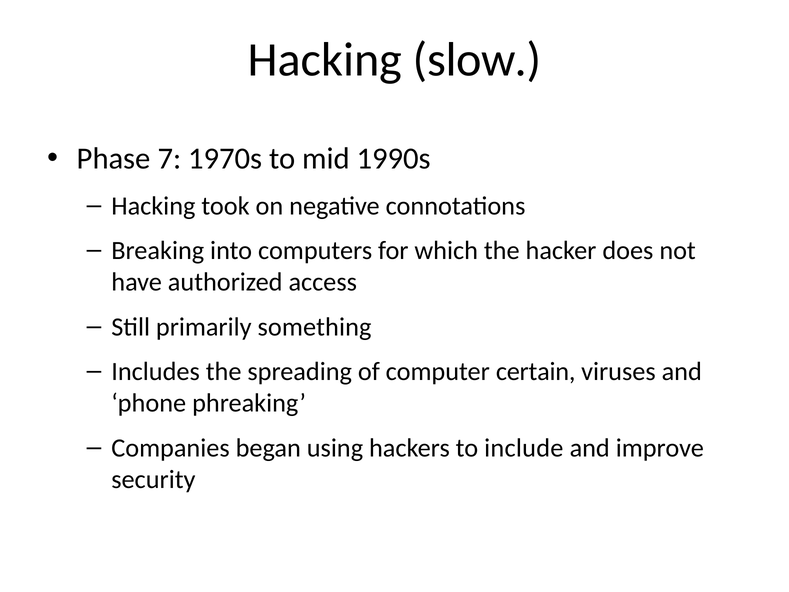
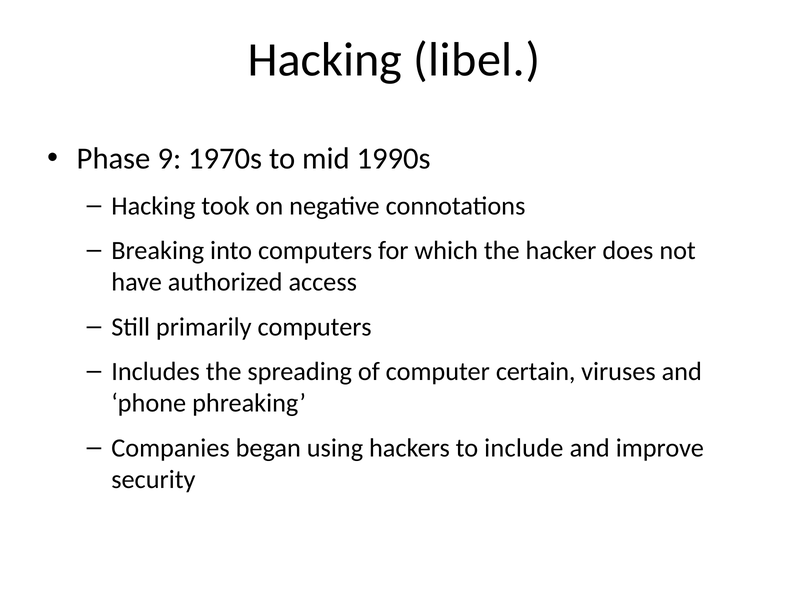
slow: slow -> libel
7: 7 -> 9
primarily something: something -> computers
